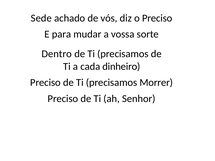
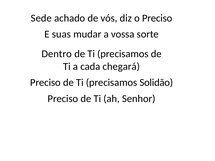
para: para -> suas
dinheiro: dinheiro -> chegará
Morrer: Morrer -> Solidão
